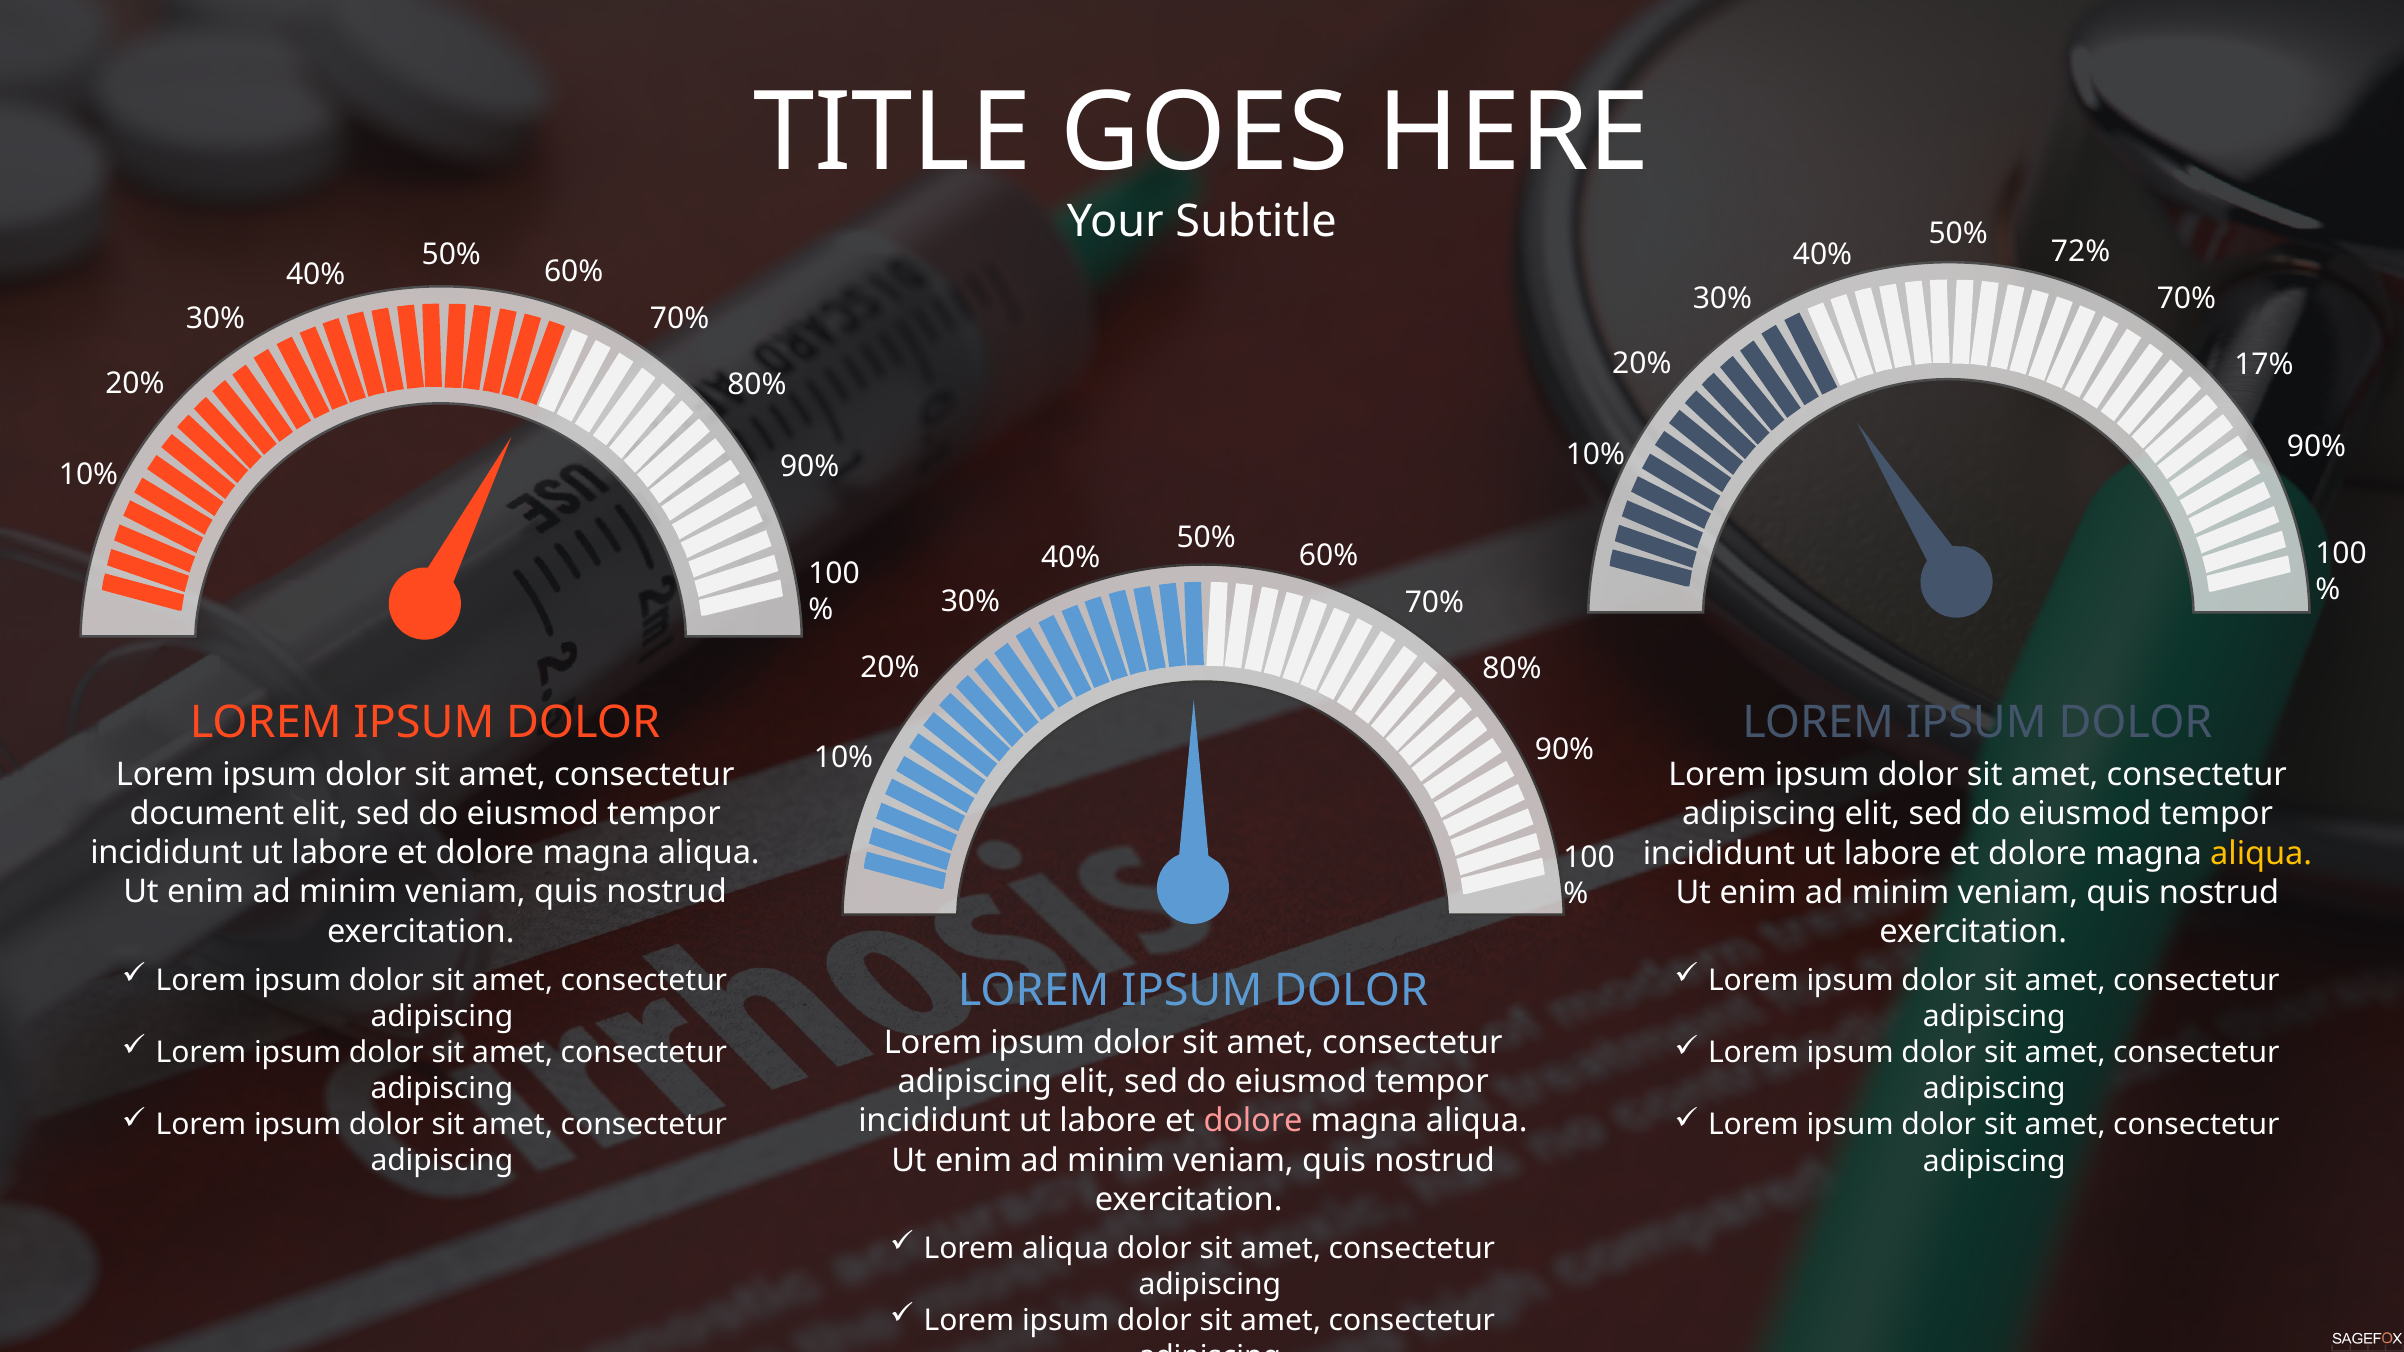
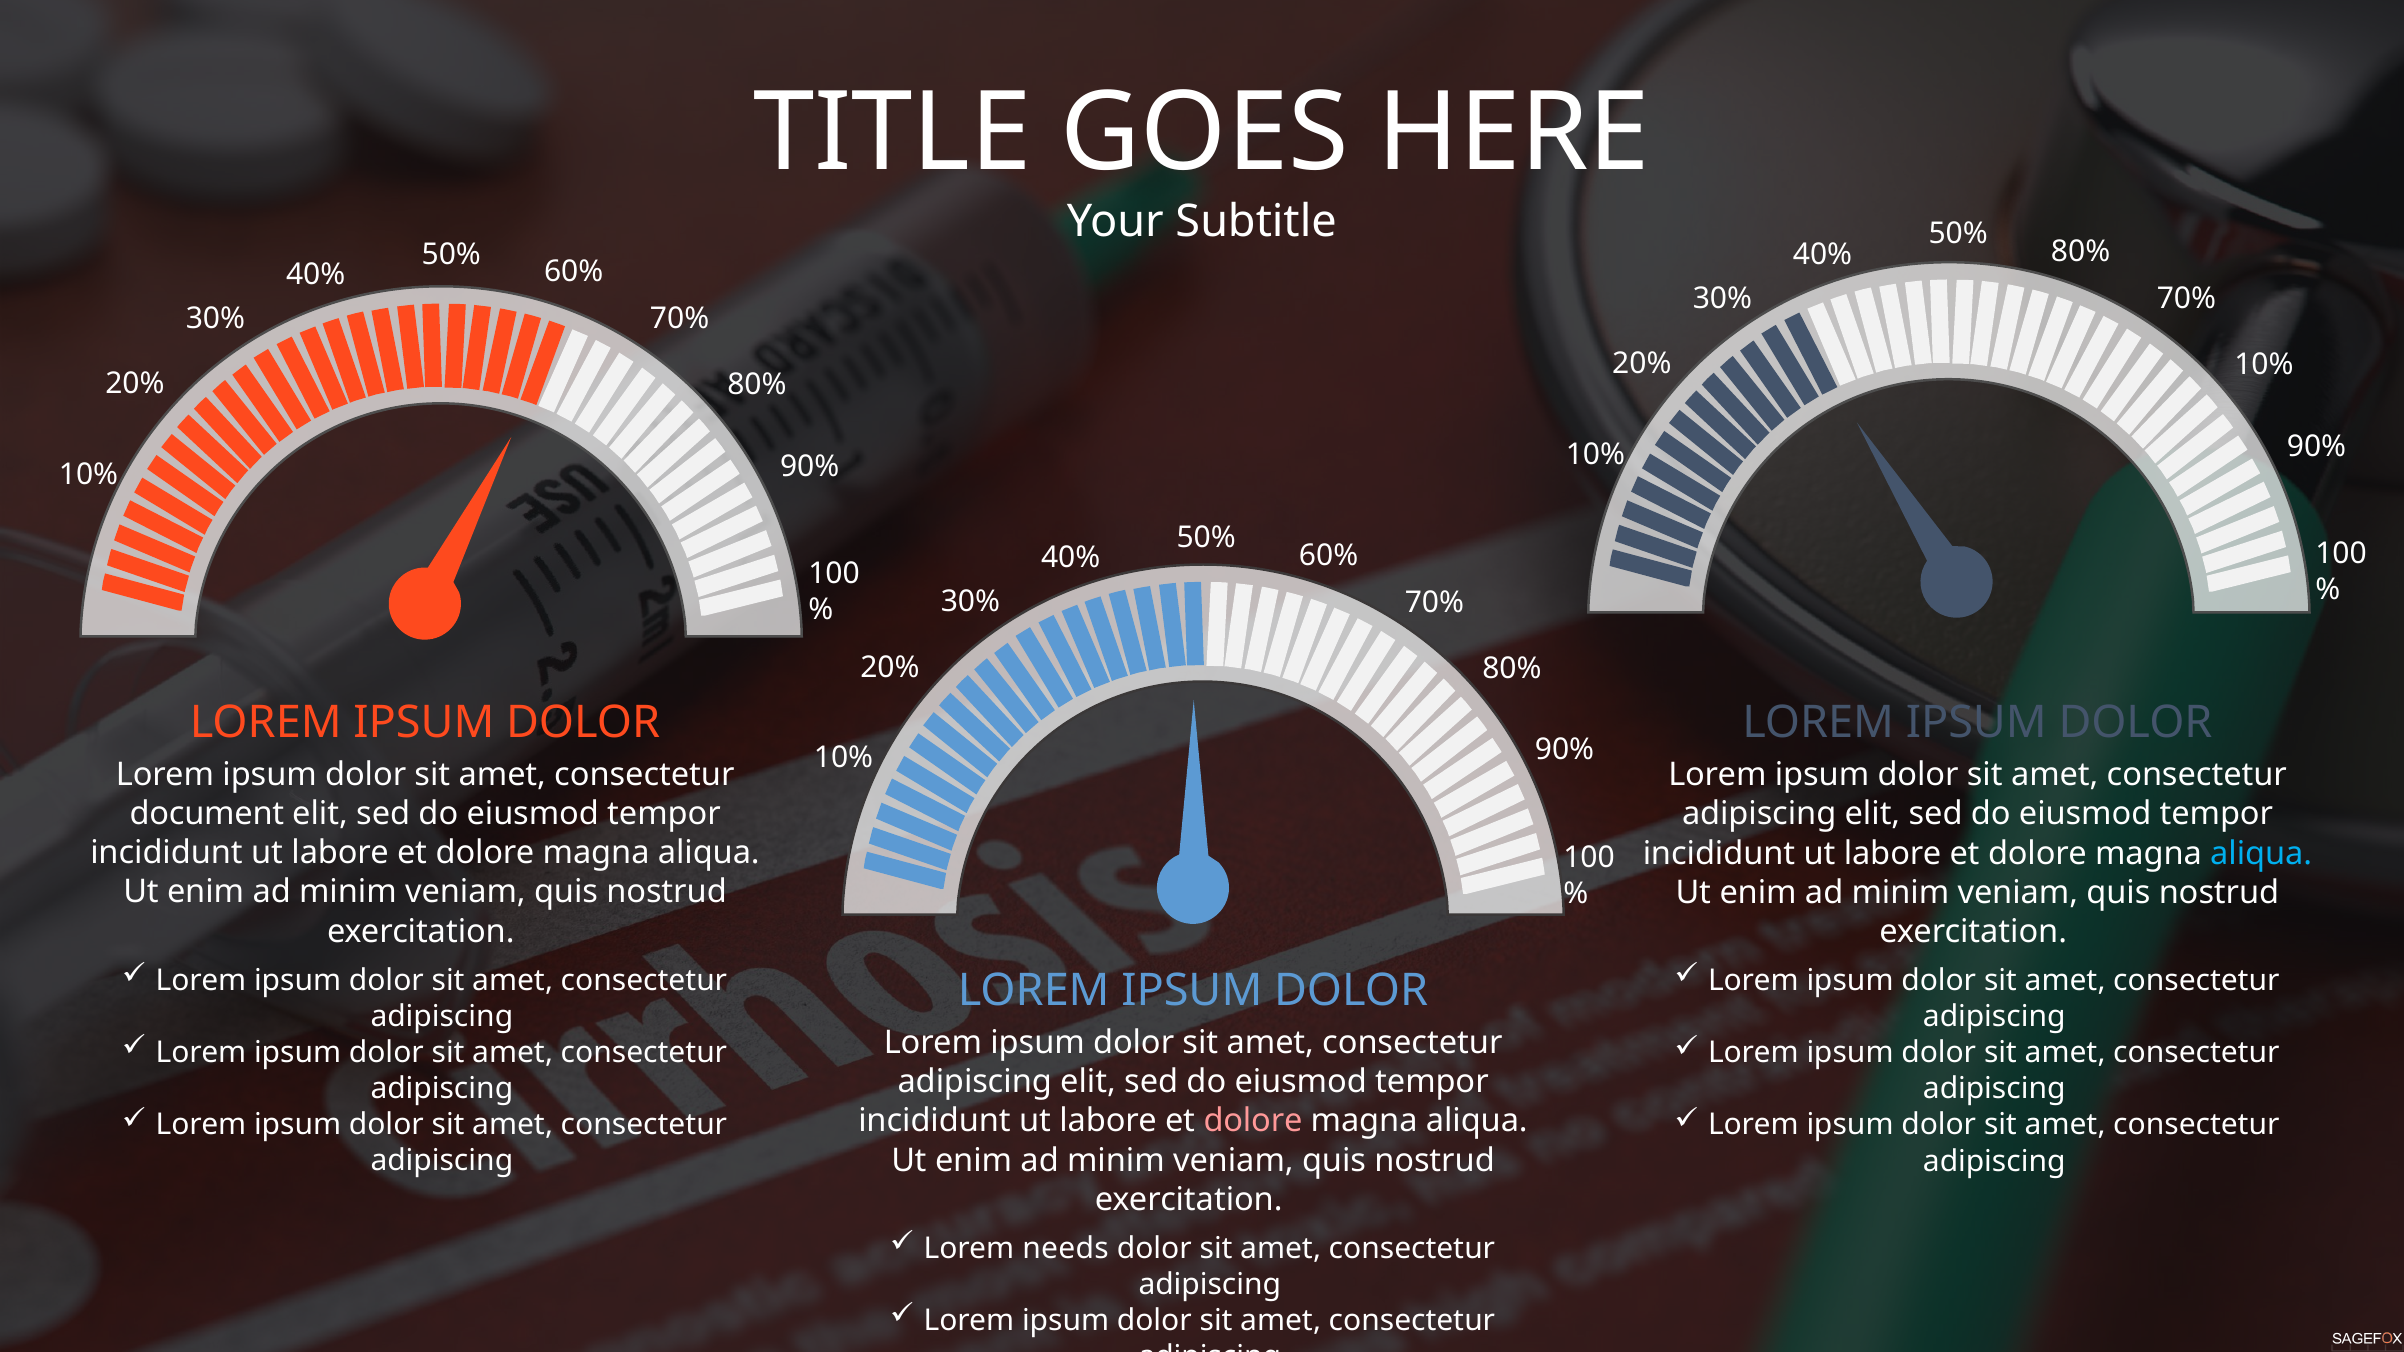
72% at (2081, 252): 72% -> 80%
17% at (2264, 365): 17% -> 10%
aliqua at (2261, 853) colour: yellow -> light blue
Lorem aliqua: aliqua -> needs
